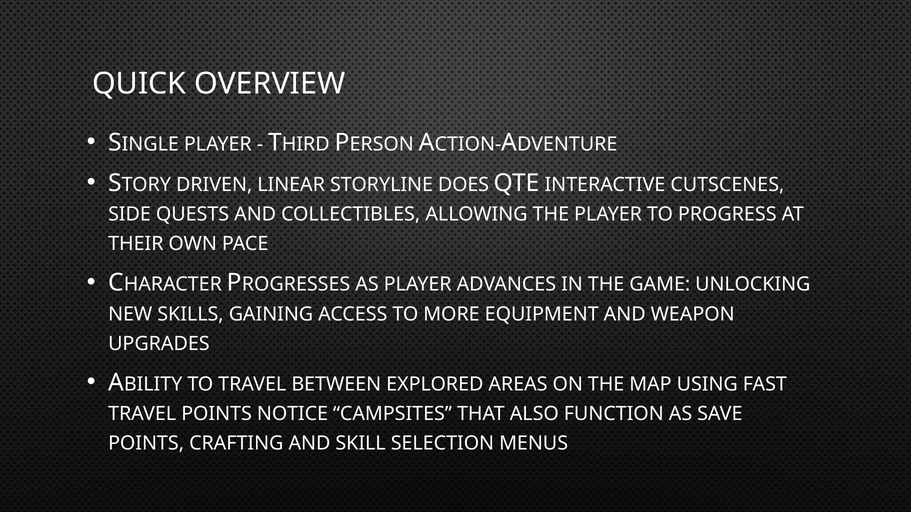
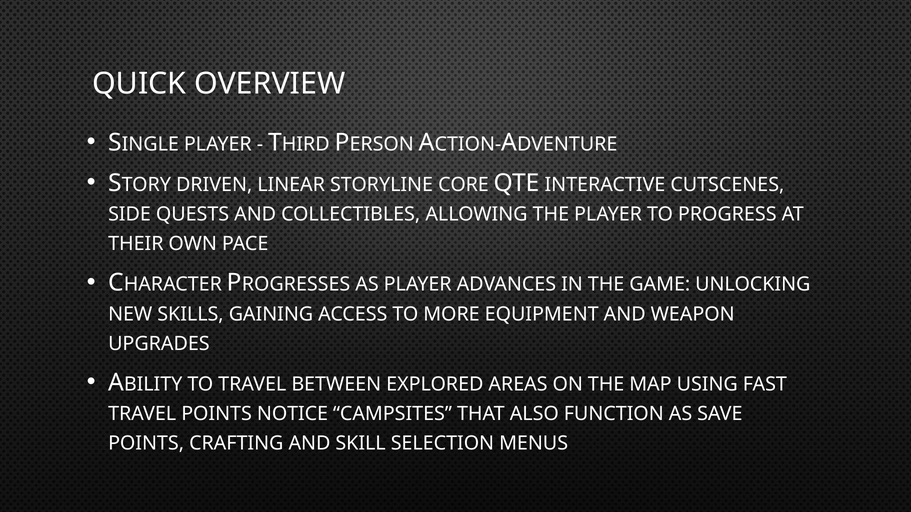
DOES: DOES -> CORE
